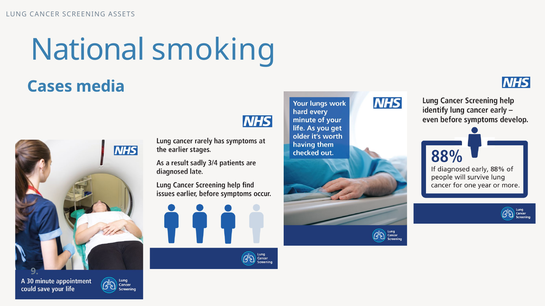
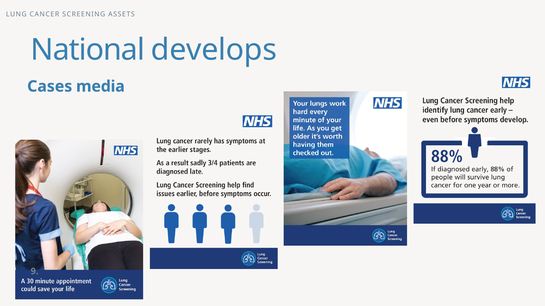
smoking: smoking -> develops
